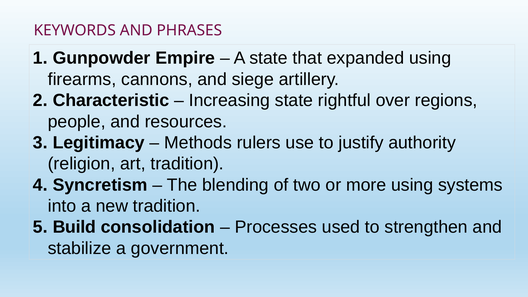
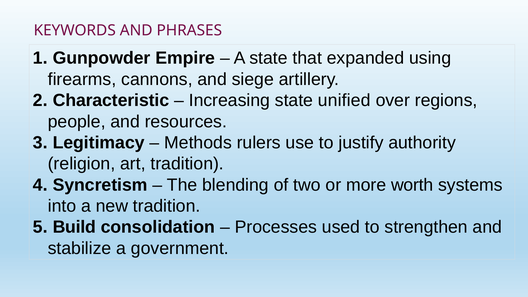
rightful: rightful -> unified
more using: using -> worth
